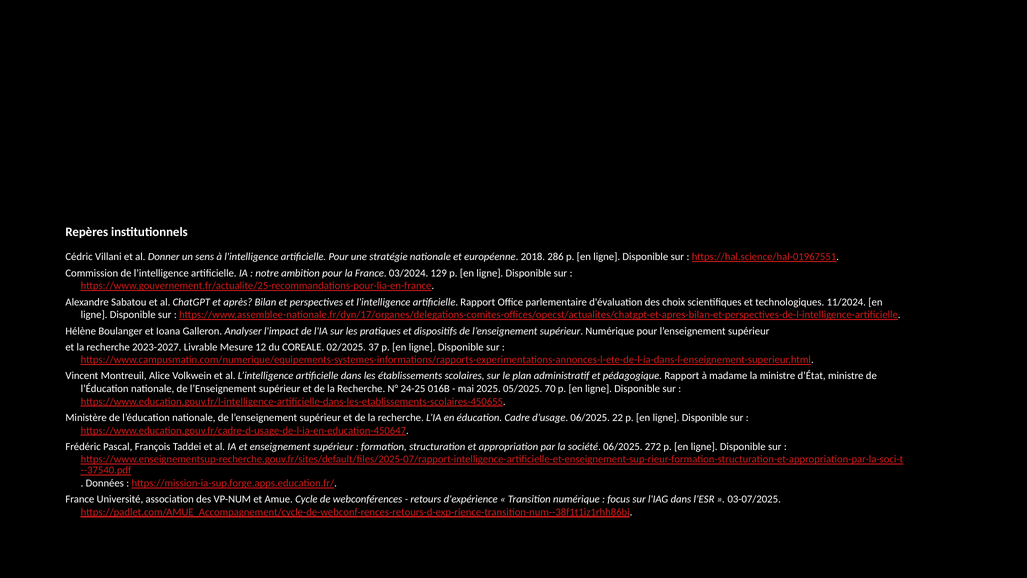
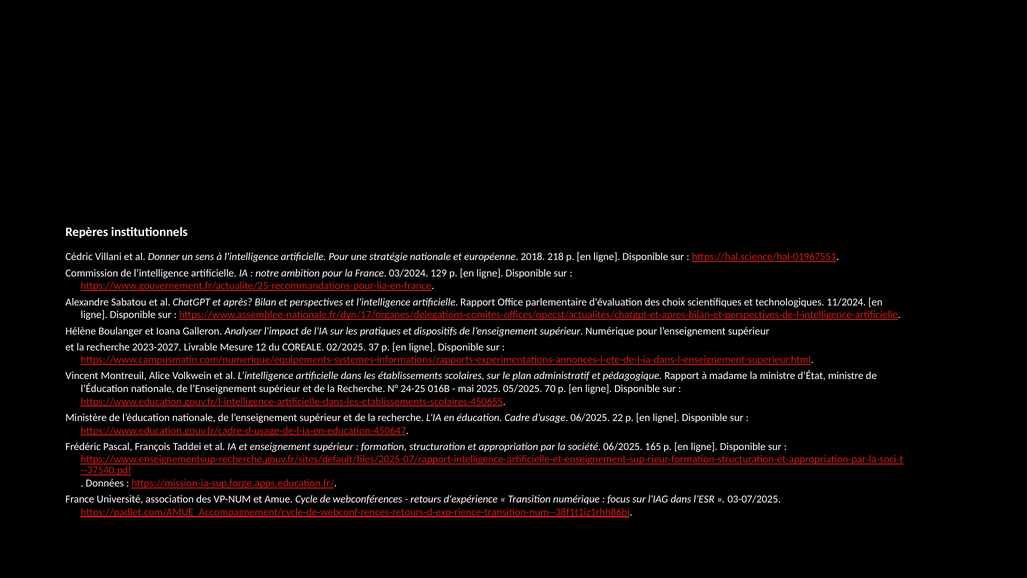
286: 286 -> 218
272: 272 -> 165
